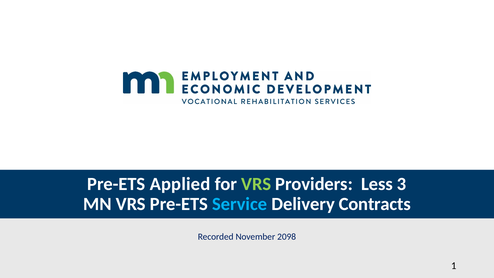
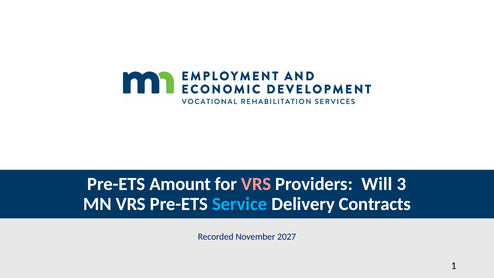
Applied: Applied -> Amount
VRS at (256, 184) colour: light green -> pink
Less: Less -> Will
2098: 2098 -> 2027
